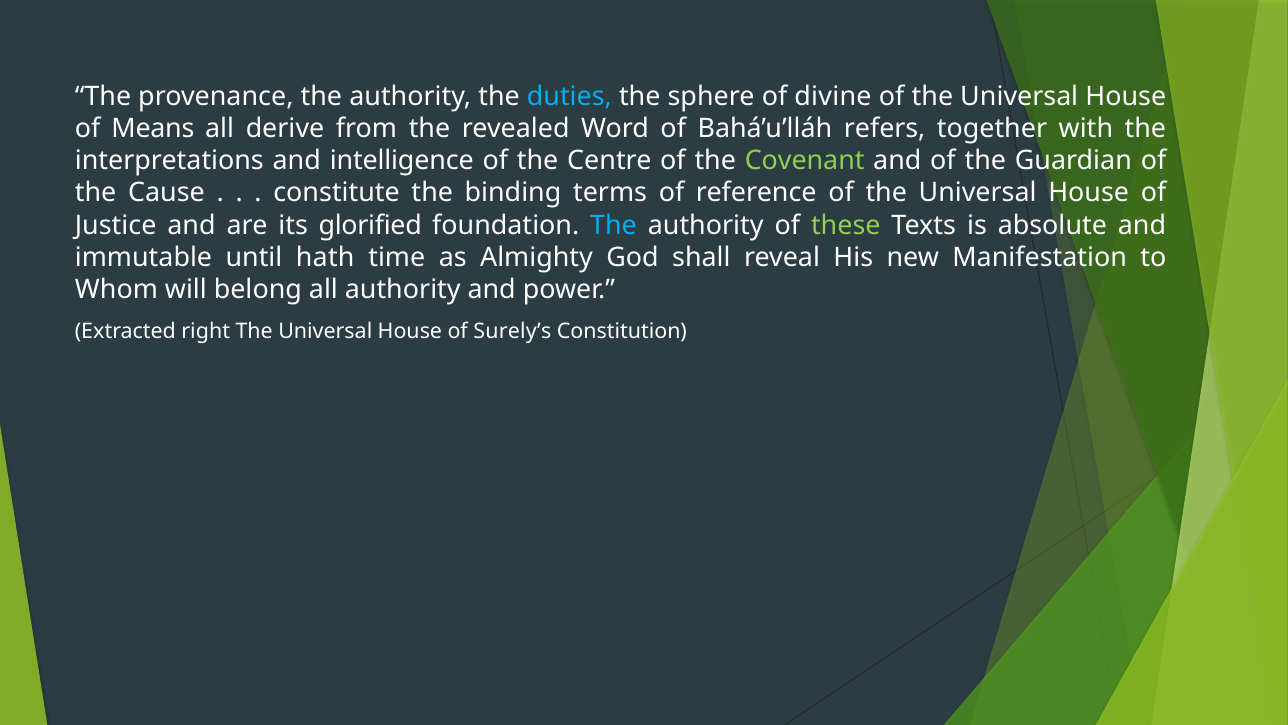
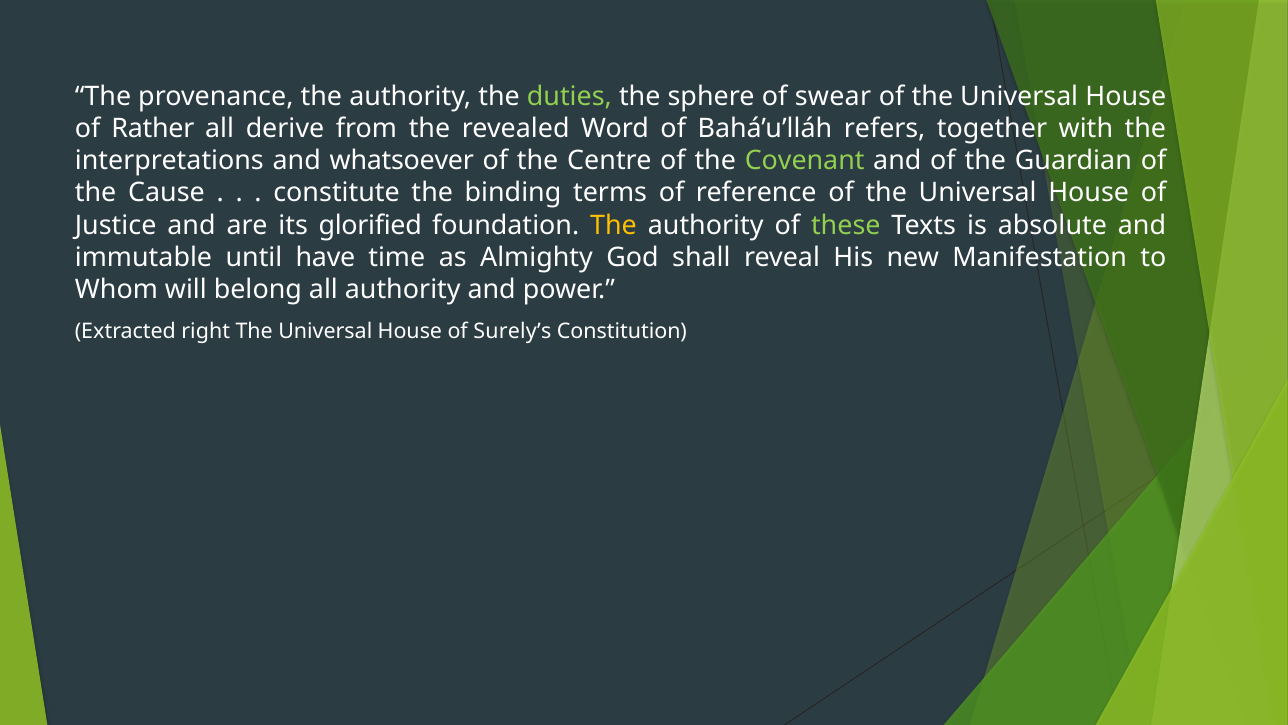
duties colour: light blue -> light green
divine: divine -> swear
Means: Means -> Rather
intelligence: intelligence -> whatsoever
The at (613, 225) colour: light blue -> yellow
hath: hath -> have
